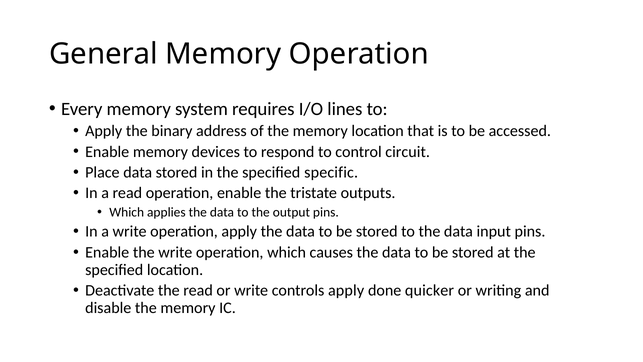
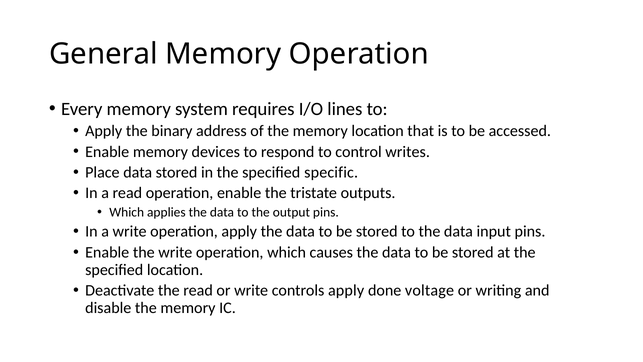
circuit: circuit -> writes
quicker: quicker -> voltage
